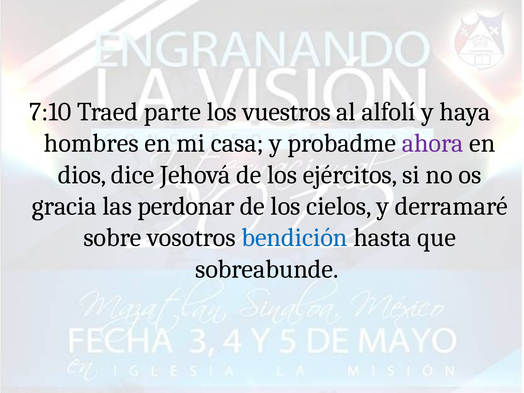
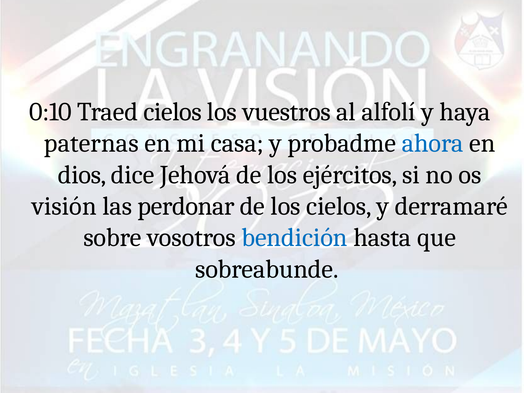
7:10: 7:10 -> 0:10
Traed parte: parte -> cielos
hombres: hombres -> paternas
ahora colour: purple -> blue
gracia: gracia -> visión
